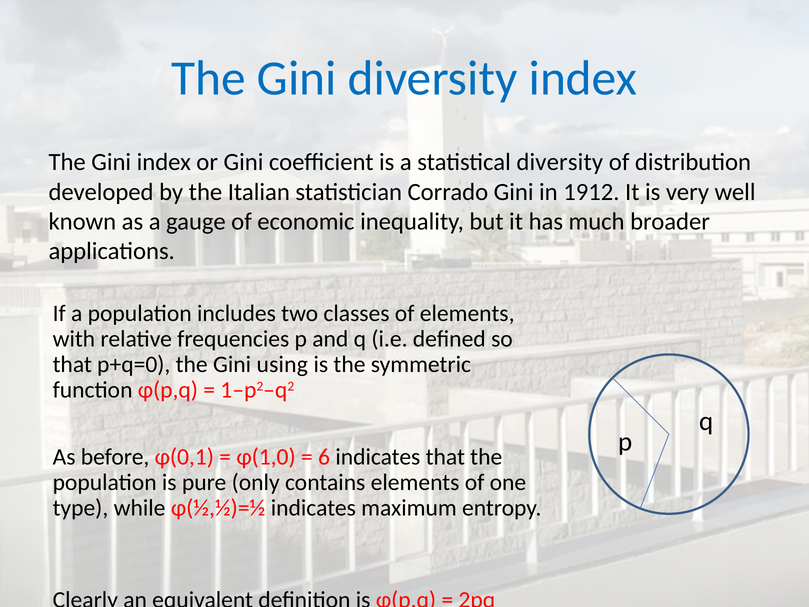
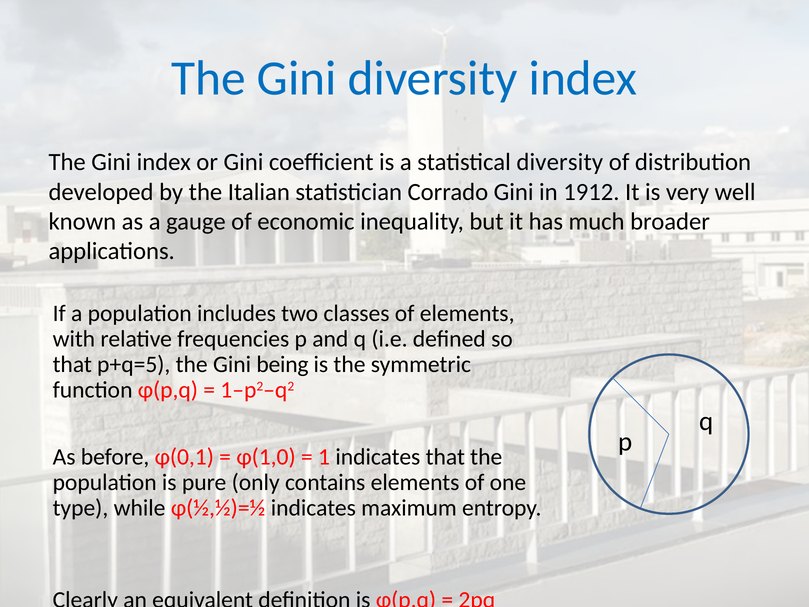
p+q=0: p+q=0 -> p+q=5
using: using -> being
6: 6 -> 1
